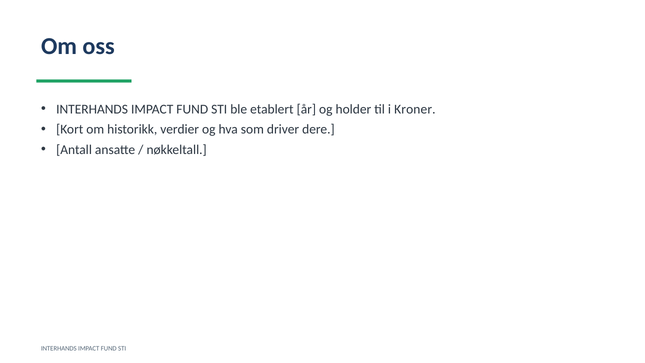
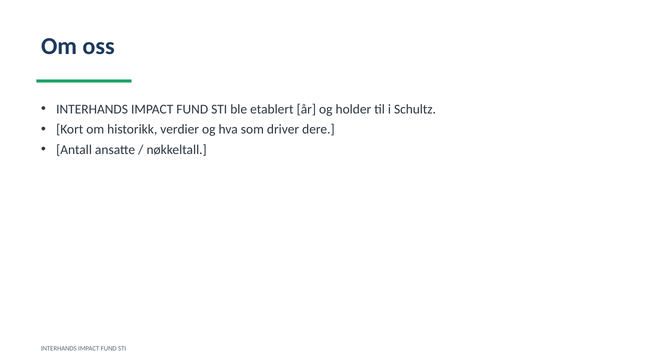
Kroner: Kroner -> Schultz
